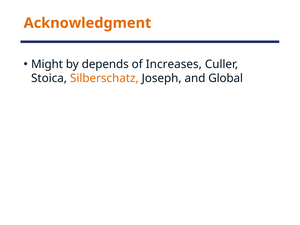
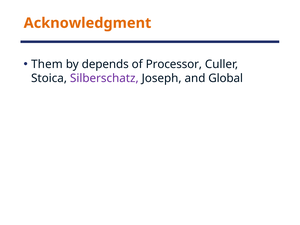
Might: Might -> Them
Increases: Increases -> Processor
Silberschatz colour: orange -> purple
